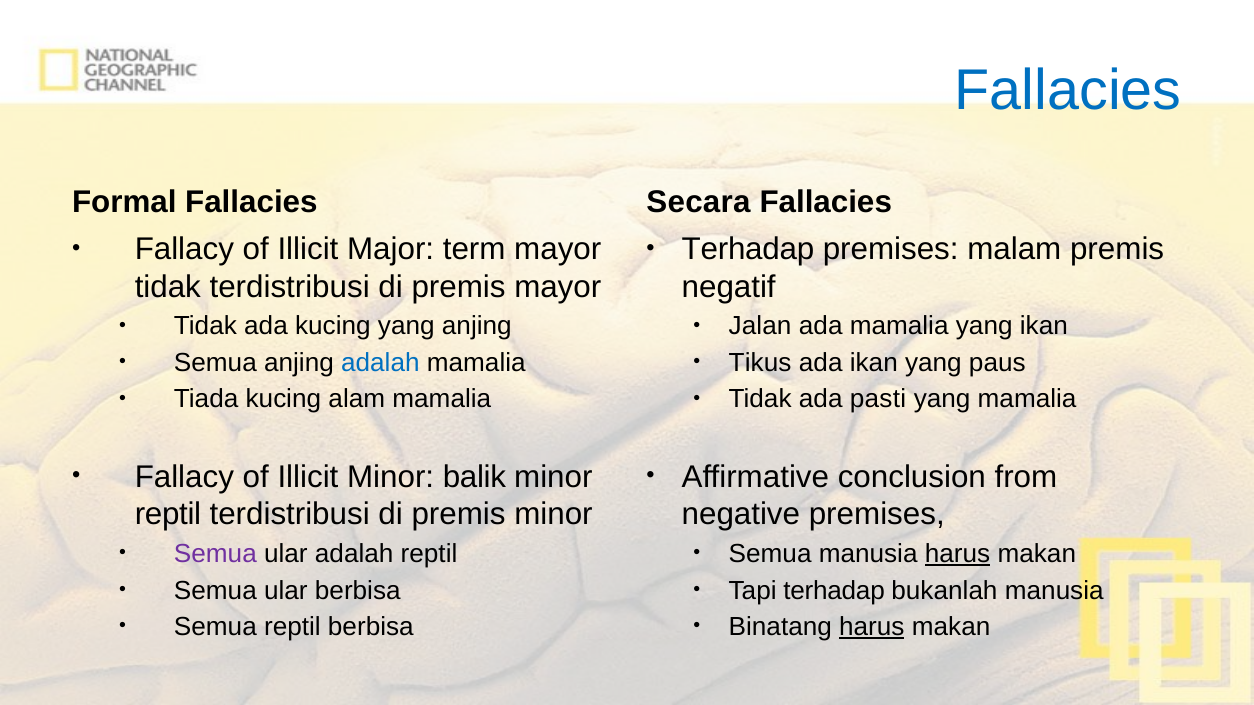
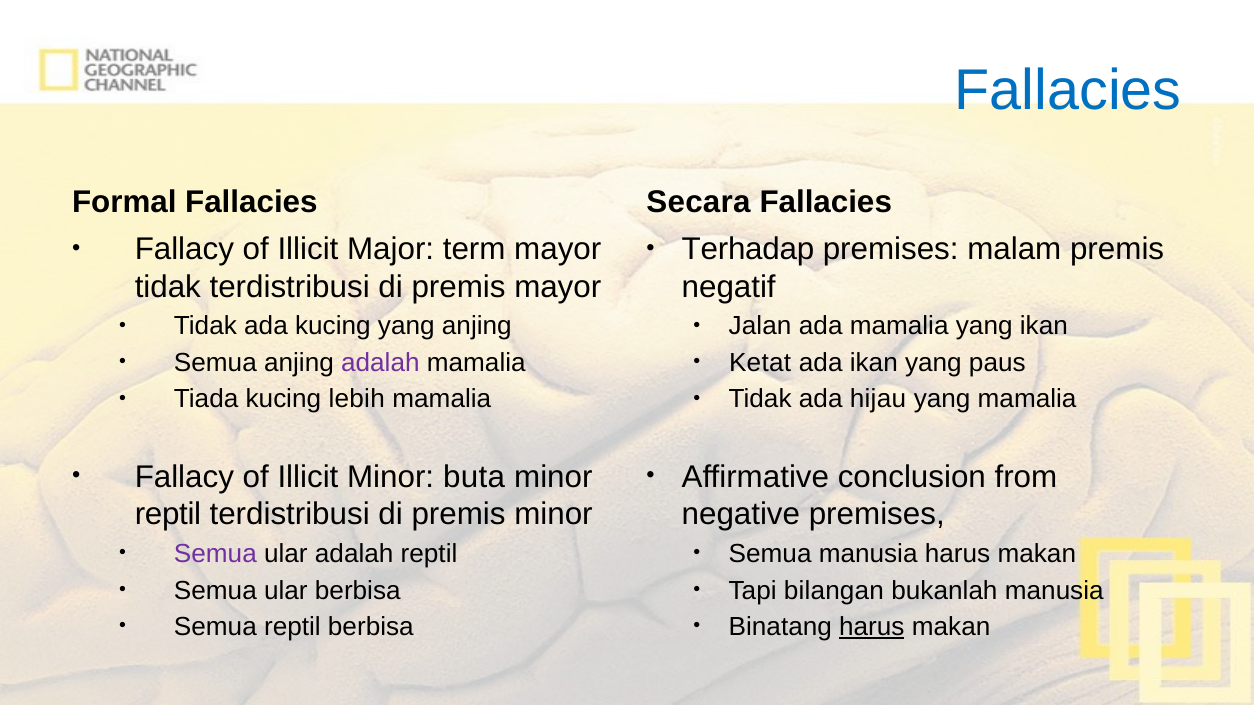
adalah at (380, 363) colour: blue -> purple
Tikus: Tikus -> Ketat
alam: alam -> lebih
pasti: pasti -> hijau
balik: balik -> buta
harus at (958, 554) underline: present -> none
Tapi terhadap: terhadap -> bilangan
